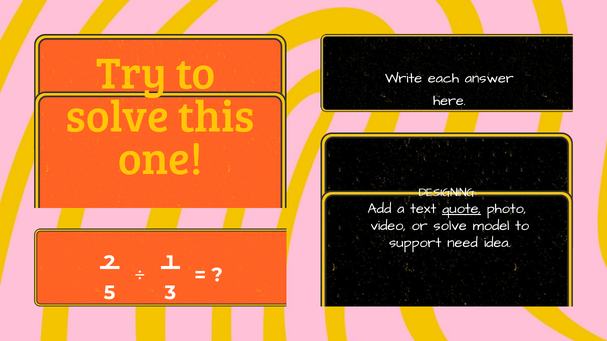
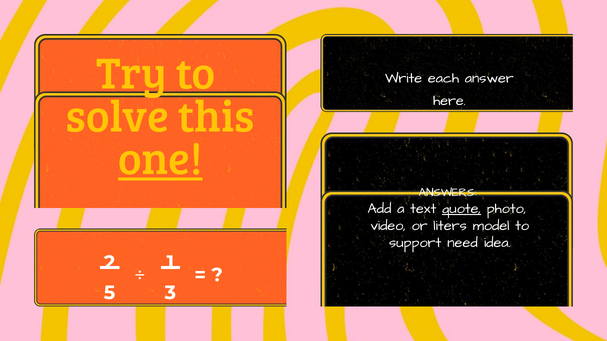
one underline: none -> present
DESIGNING: DESIGNING -> ANSWERS
or solve: solve -> liters
